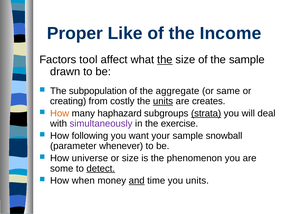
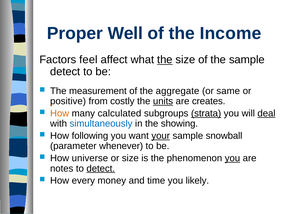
Like: Like -> Well
tool: tool -> feel
drawn at (65, 72): drawn -> detect
subpopulation: subpopulation -> measurement
creating: creating -> positive
haphazard: haphazard -> calculated
deal underline: none -> present
simultaneously colour: purple -> blue
exercise: exercise -> showing
your underline: none -> present
you at (232, 158) underline: none -> present
some: some -> notes
when: when -> every
and underline: present -> none
you units: units -> likely
